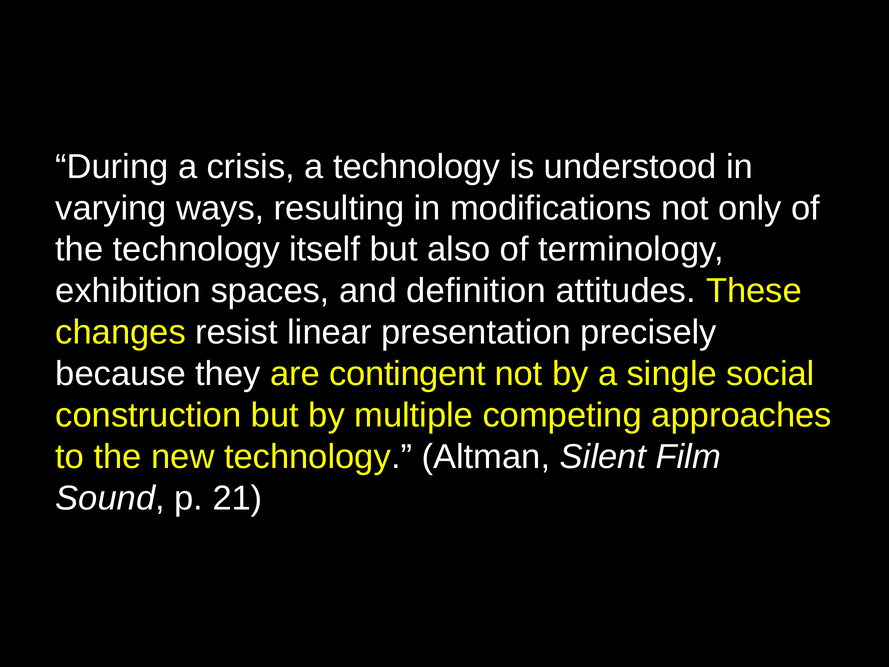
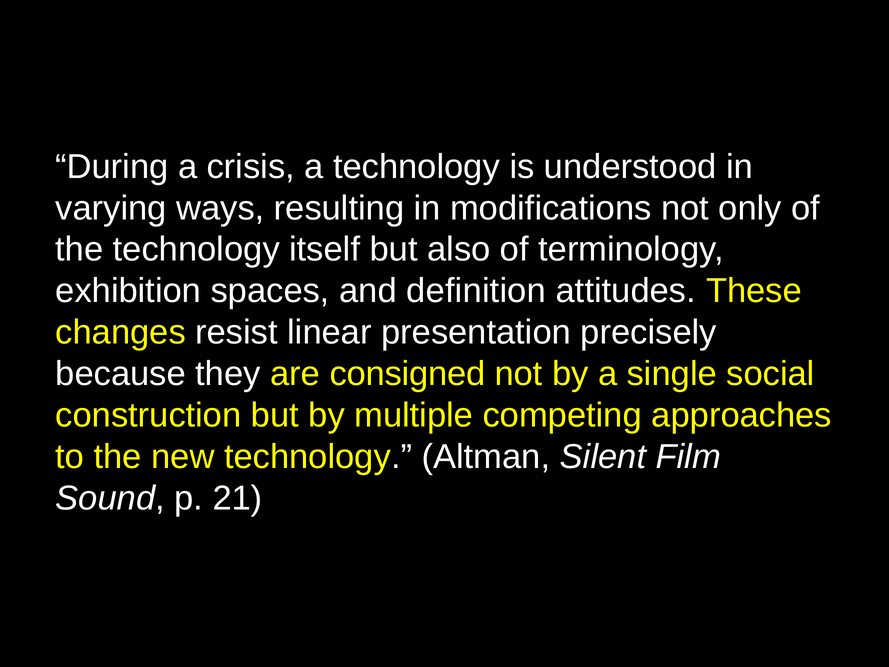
contingent: contingent -> consigned
